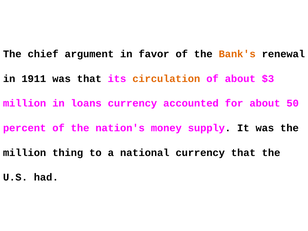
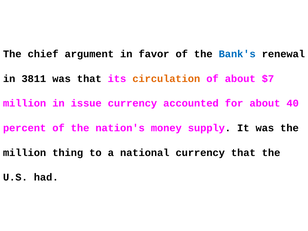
Bank's colour: orange -> blue
1911: 1911 -> 3811
$3: $3 -> $7
loans: loans -> issue
50: 50 -> 40
